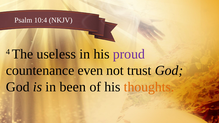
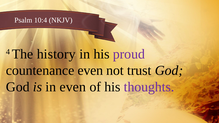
useless: useless -> history
in been: been -> even
thoughts colour: orange -> purple
